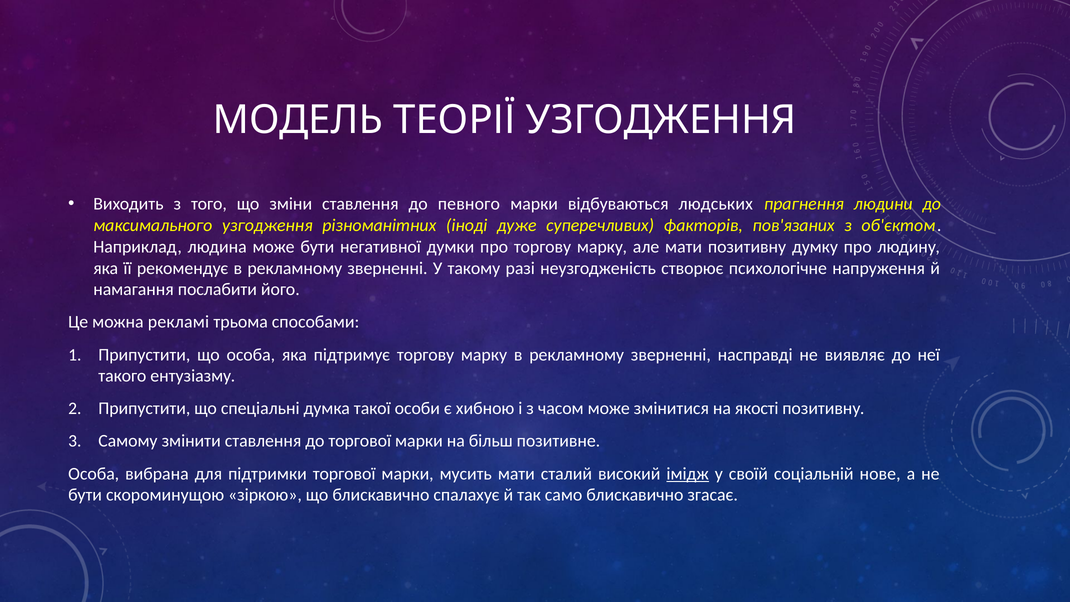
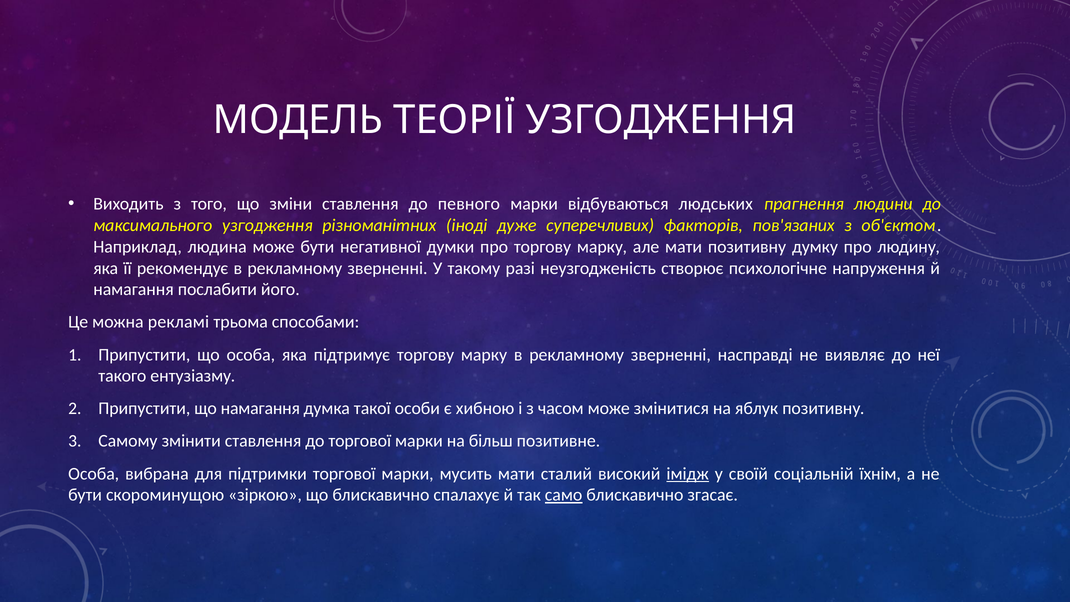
що спеціальні: спеціальні -> намагання
якості: якості -> яблук
нове: нове -> їхнім
само underline: none -> present
